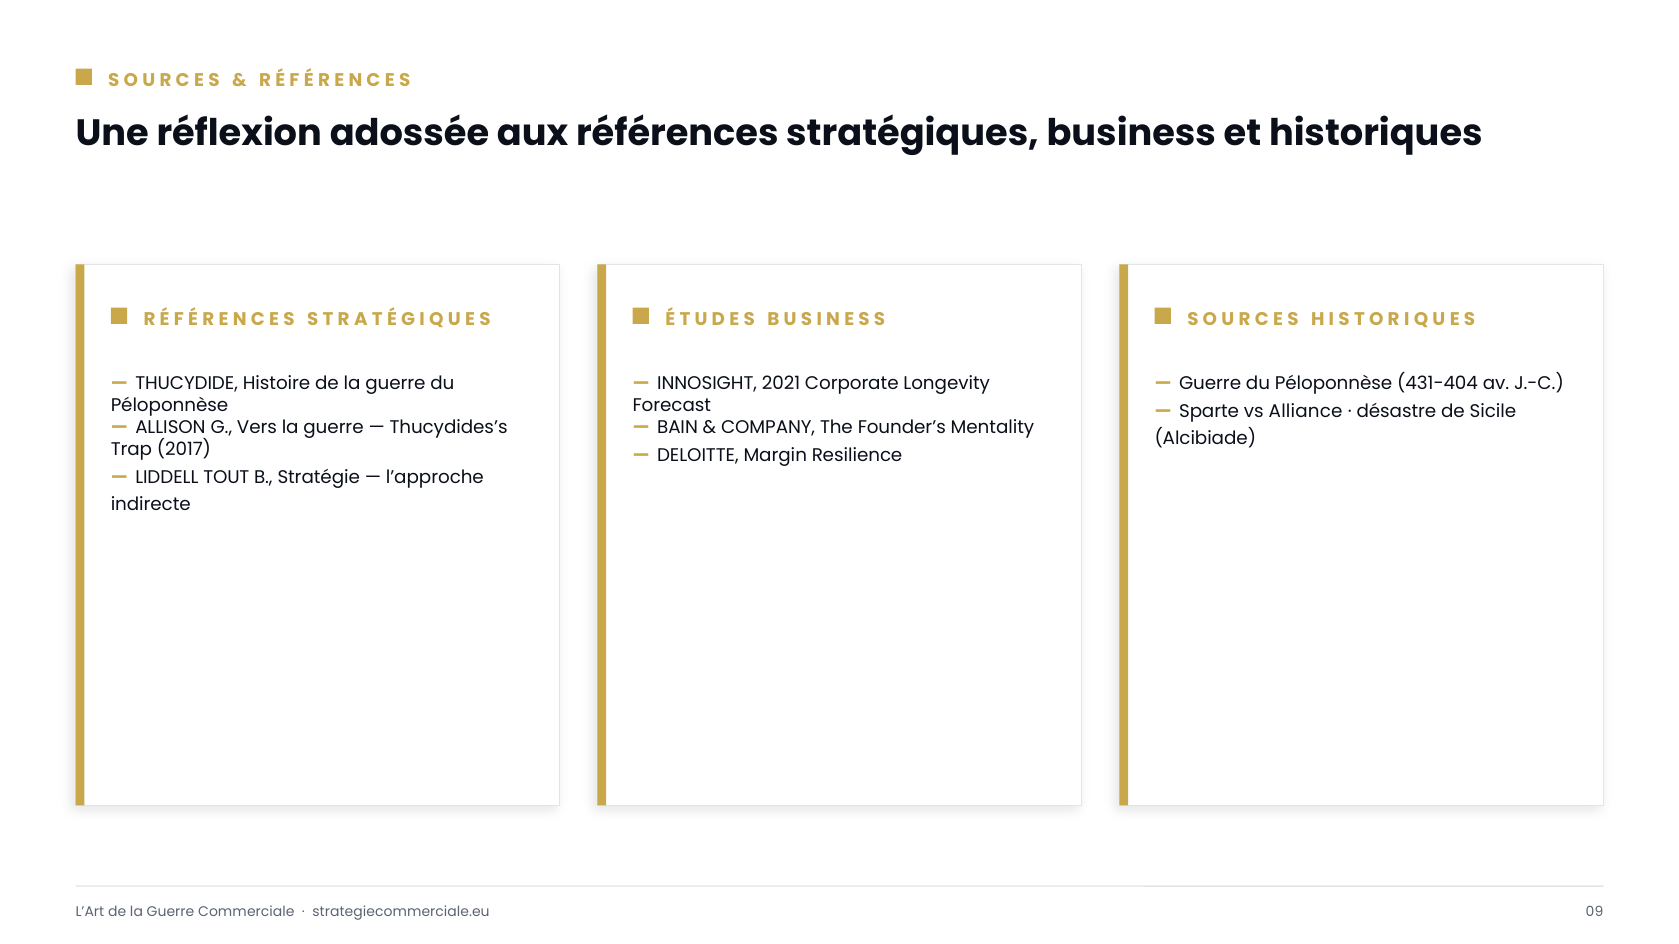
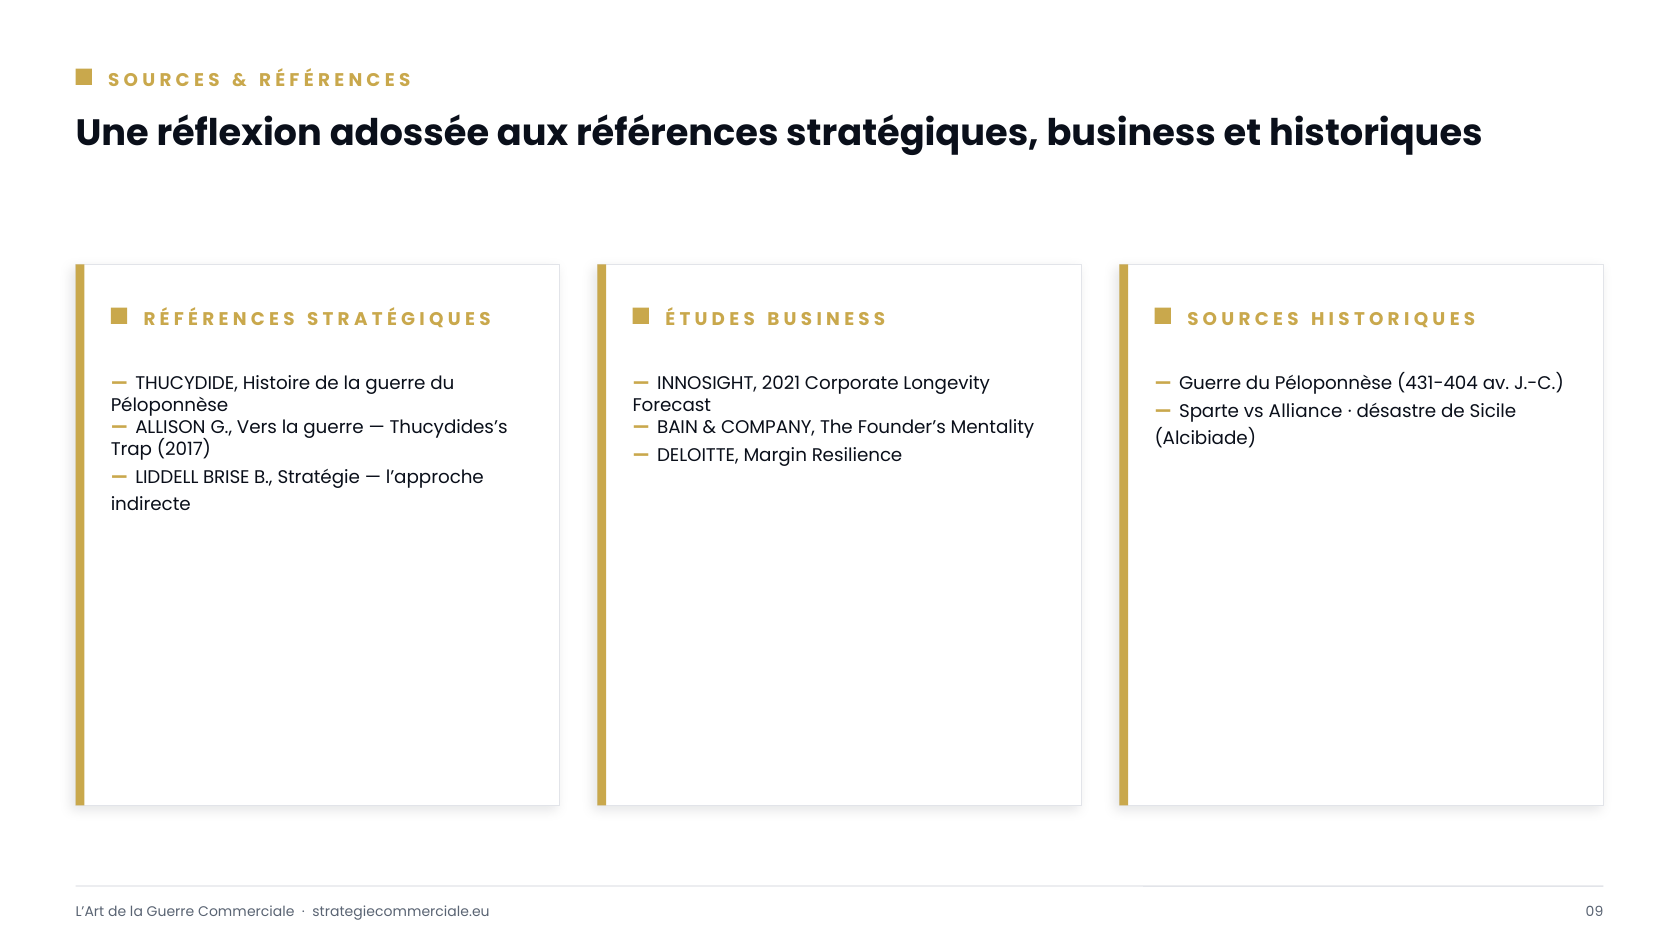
TOUT: TOUT -> BRISE
